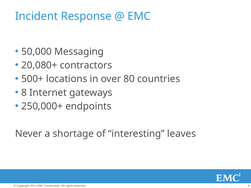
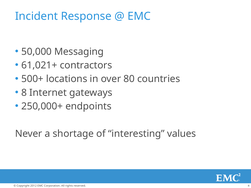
20,080+: 20,080+ -> 61,021+
leaves: leaves -> values
